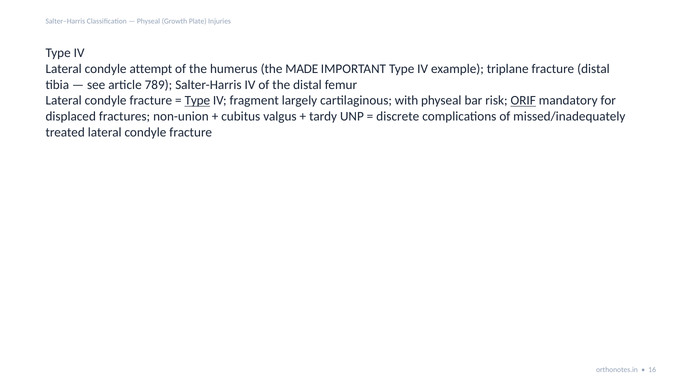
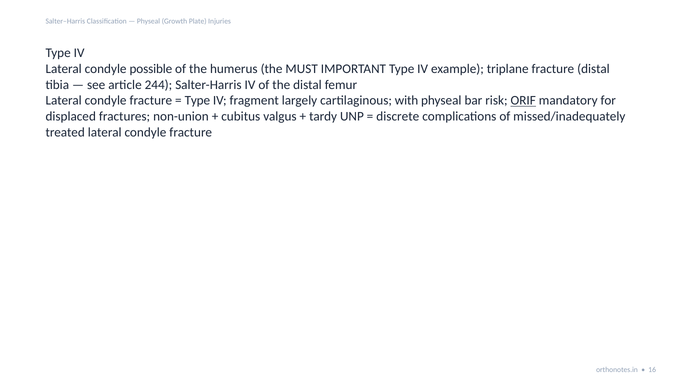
attempt: attempt -> possible
MADE: MADE -> MUST
789: 789 -> 244
Type at (197, 101) underline: present -> none
